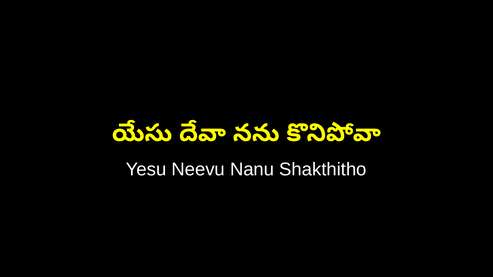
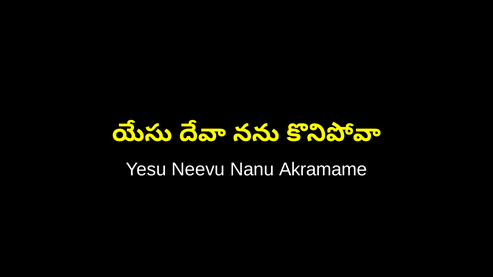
Shakthitho: Shakthitho -> Akramame
